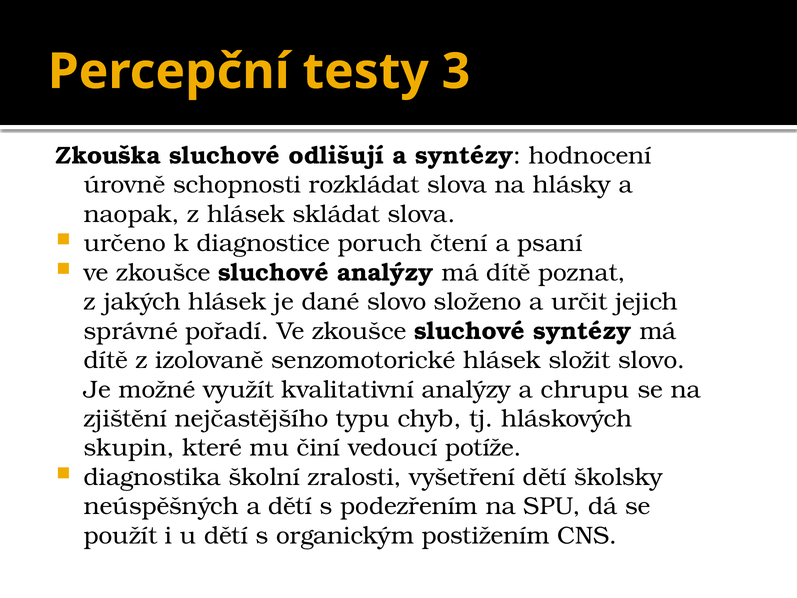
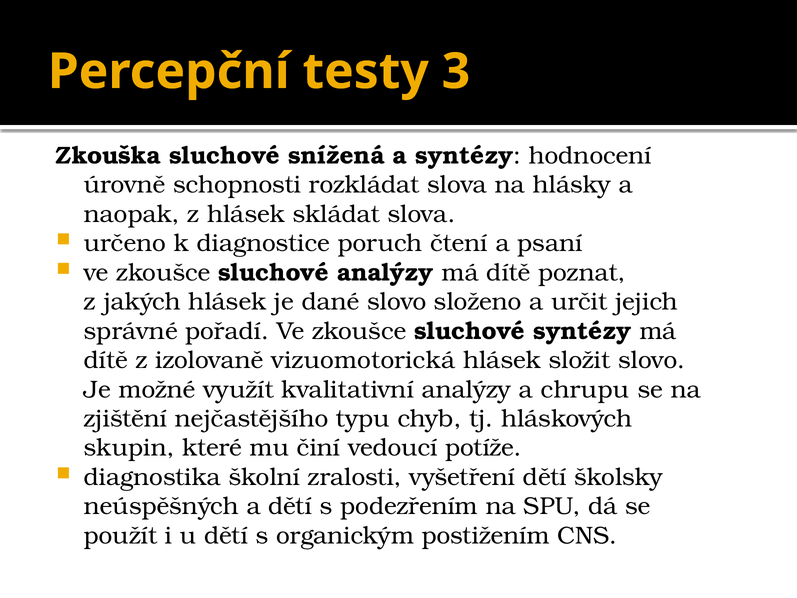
odlišují: odlišují -> snížená
senzomotorické: senzomotorické -> vizuomotorická
